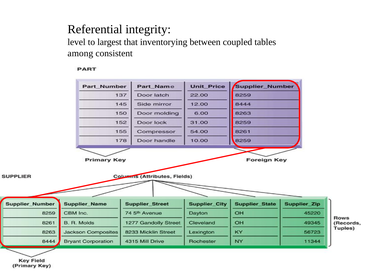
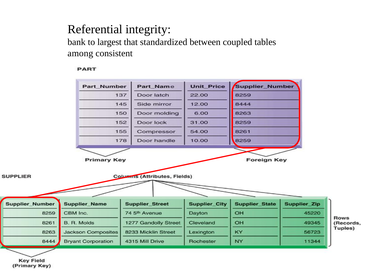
level: level -> bank
inventorying: inventorying -> standardized
